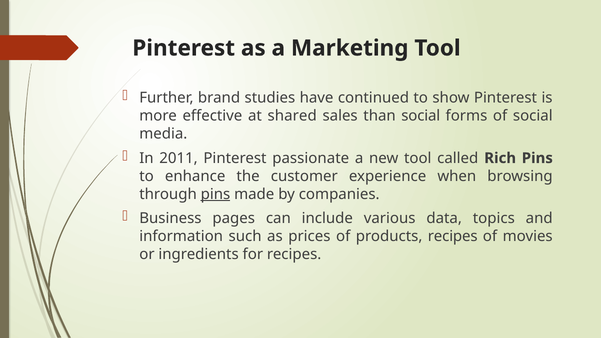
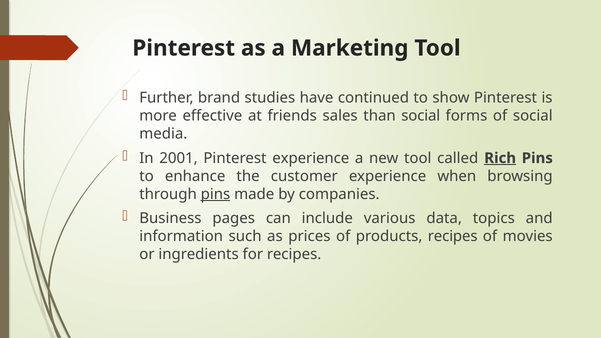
shared: shared -> friends
2011: 2011 -> 2001
Pinterest passionate: passionate -> experience
Rich underline: none -> present
